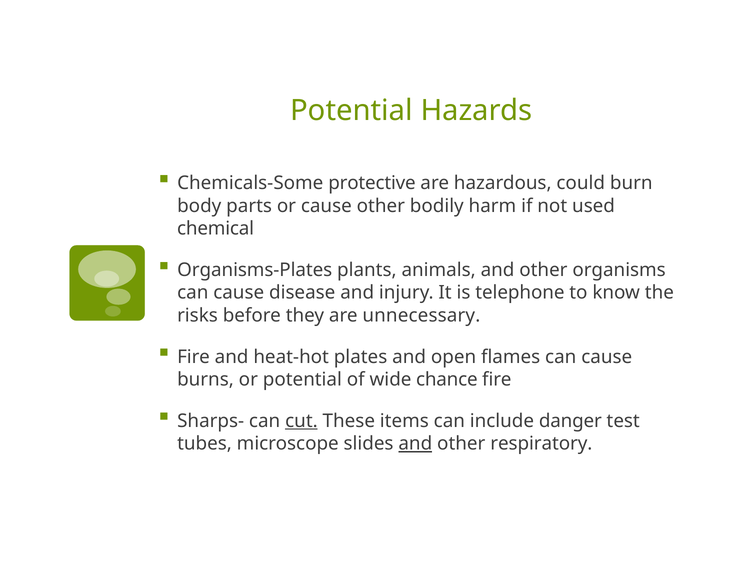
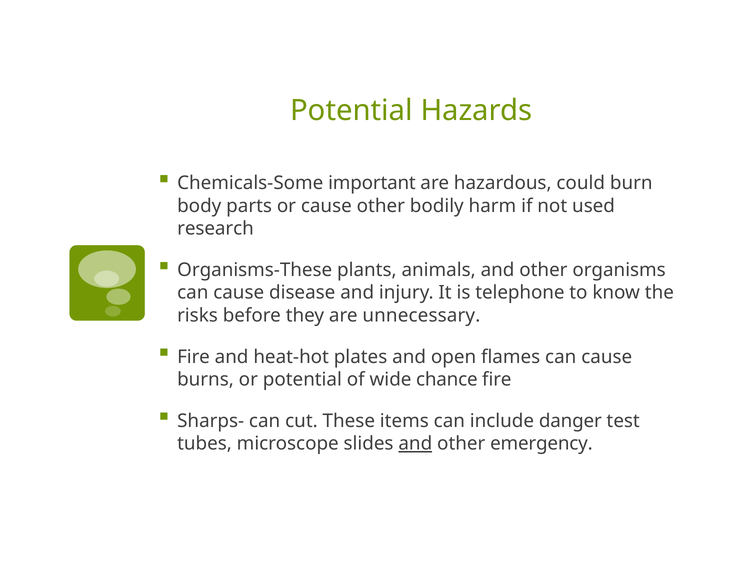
protective: protective -> important
chemical: chemical -> research
Organisms-Plates: Organisms-Plates -> Organisms-These
cut underline: present -> none
respiratory: respiratory -> emergency
